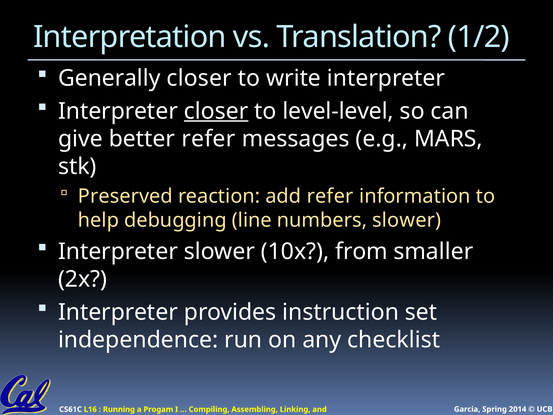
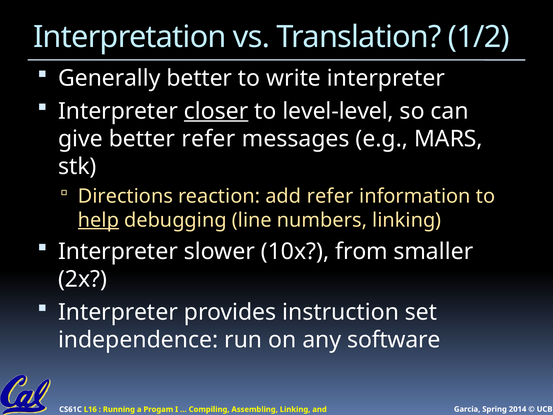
Generally closer: closer -> better
Preserved: Preserved -> Directions
help underline: none -> present
numbers slower: slower -> linking
checklist: checklist -> software
